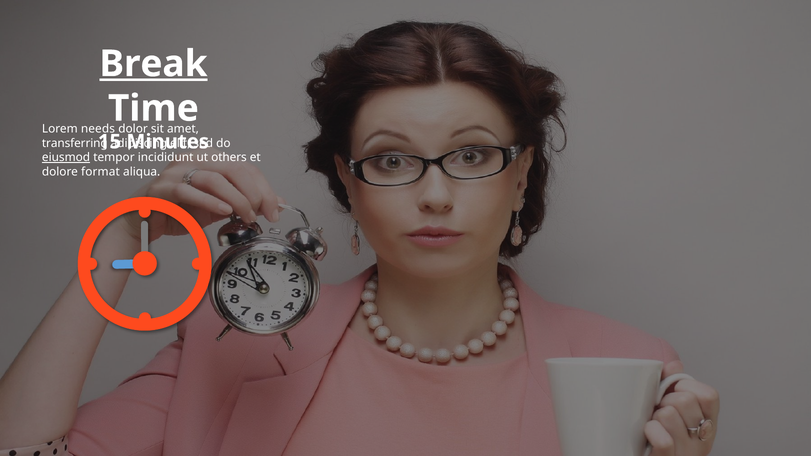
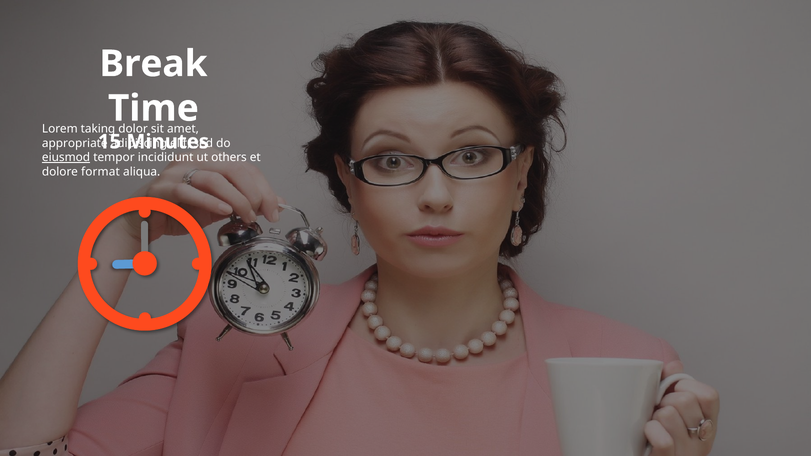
Break underline: present -> none
needs: needs -> taking
transferring: transferring -> appropriate
